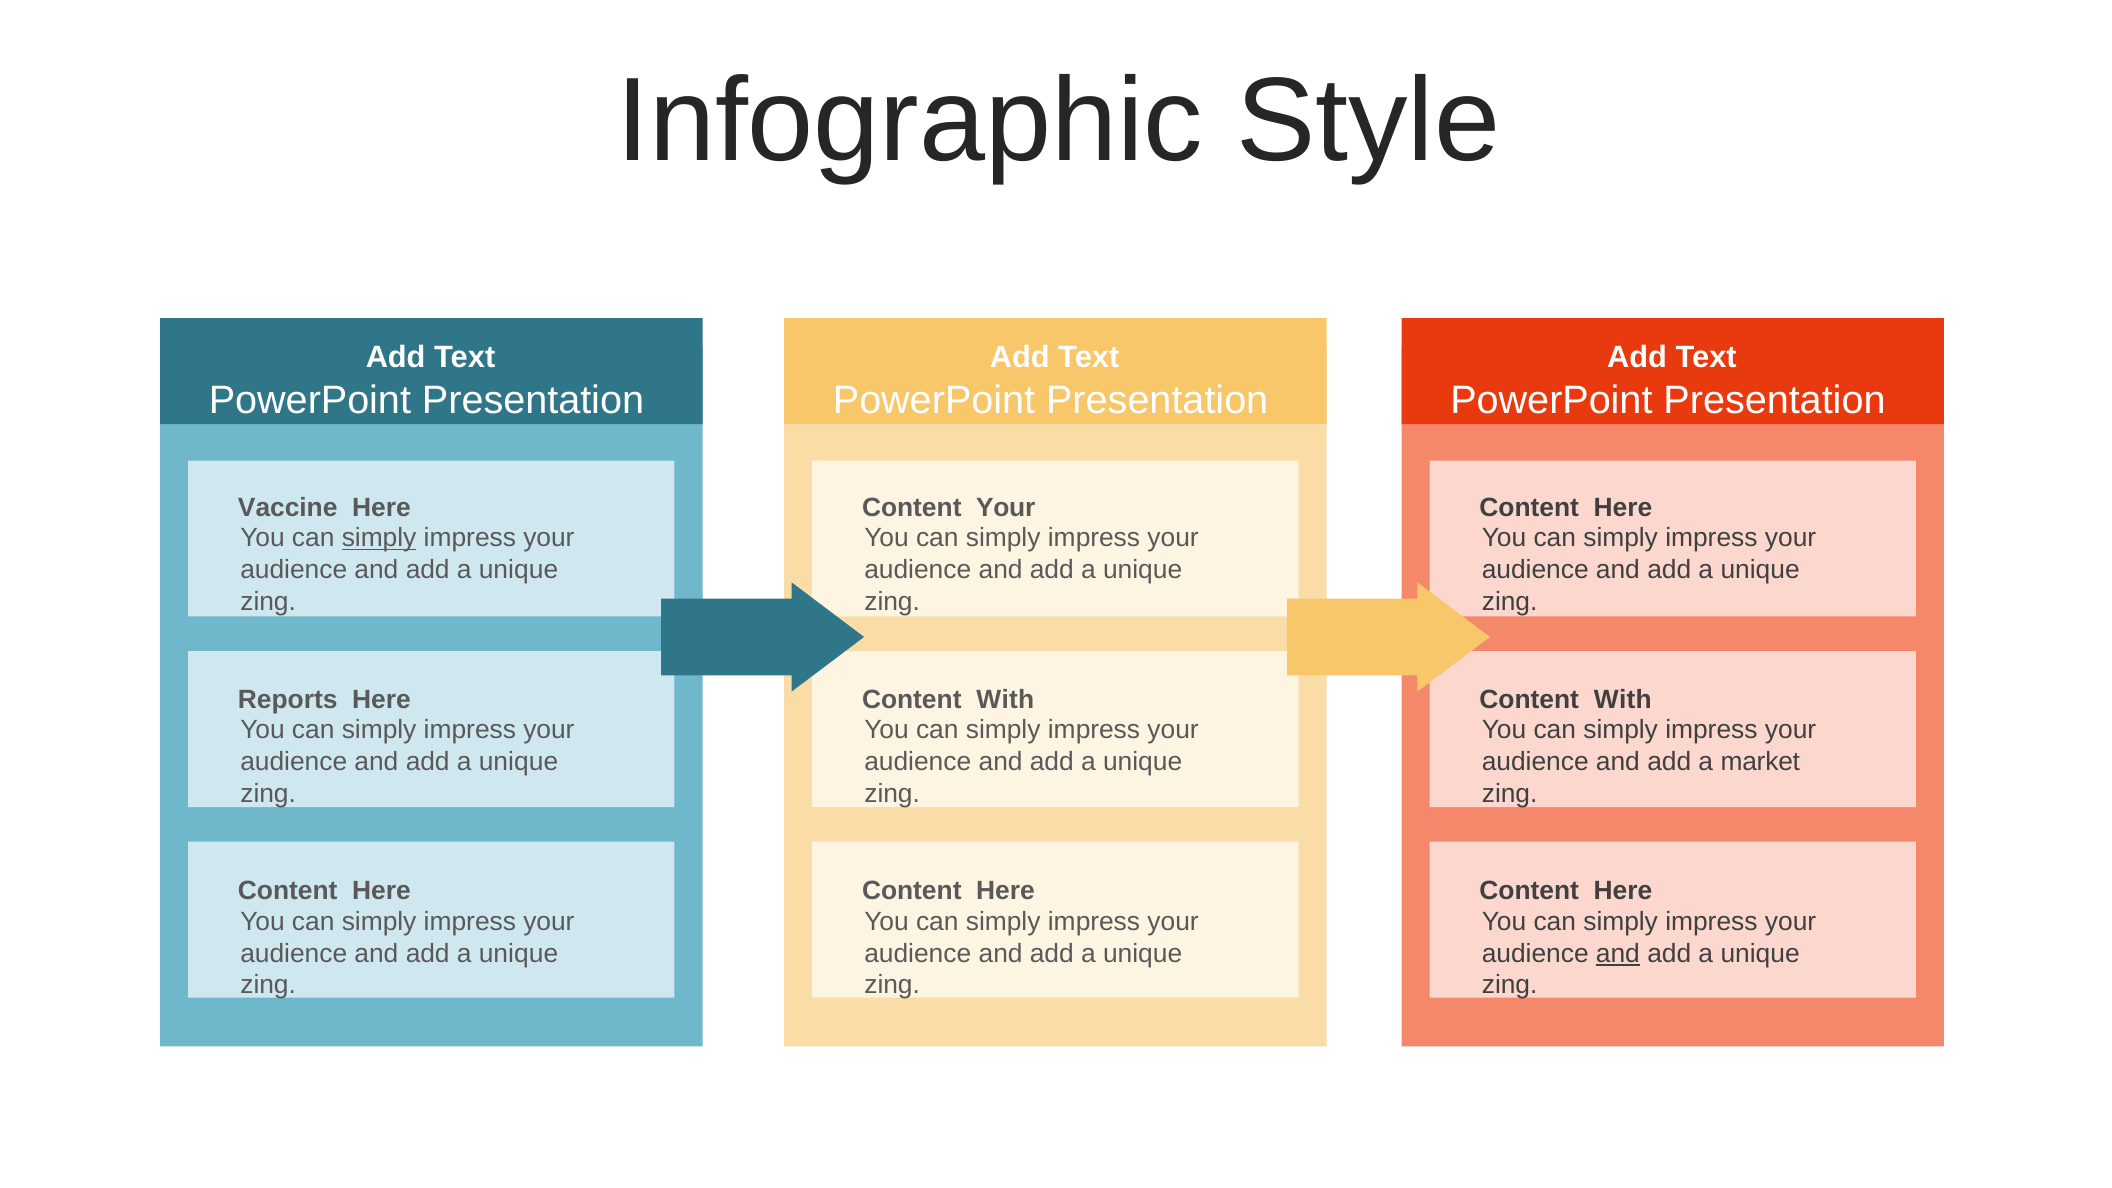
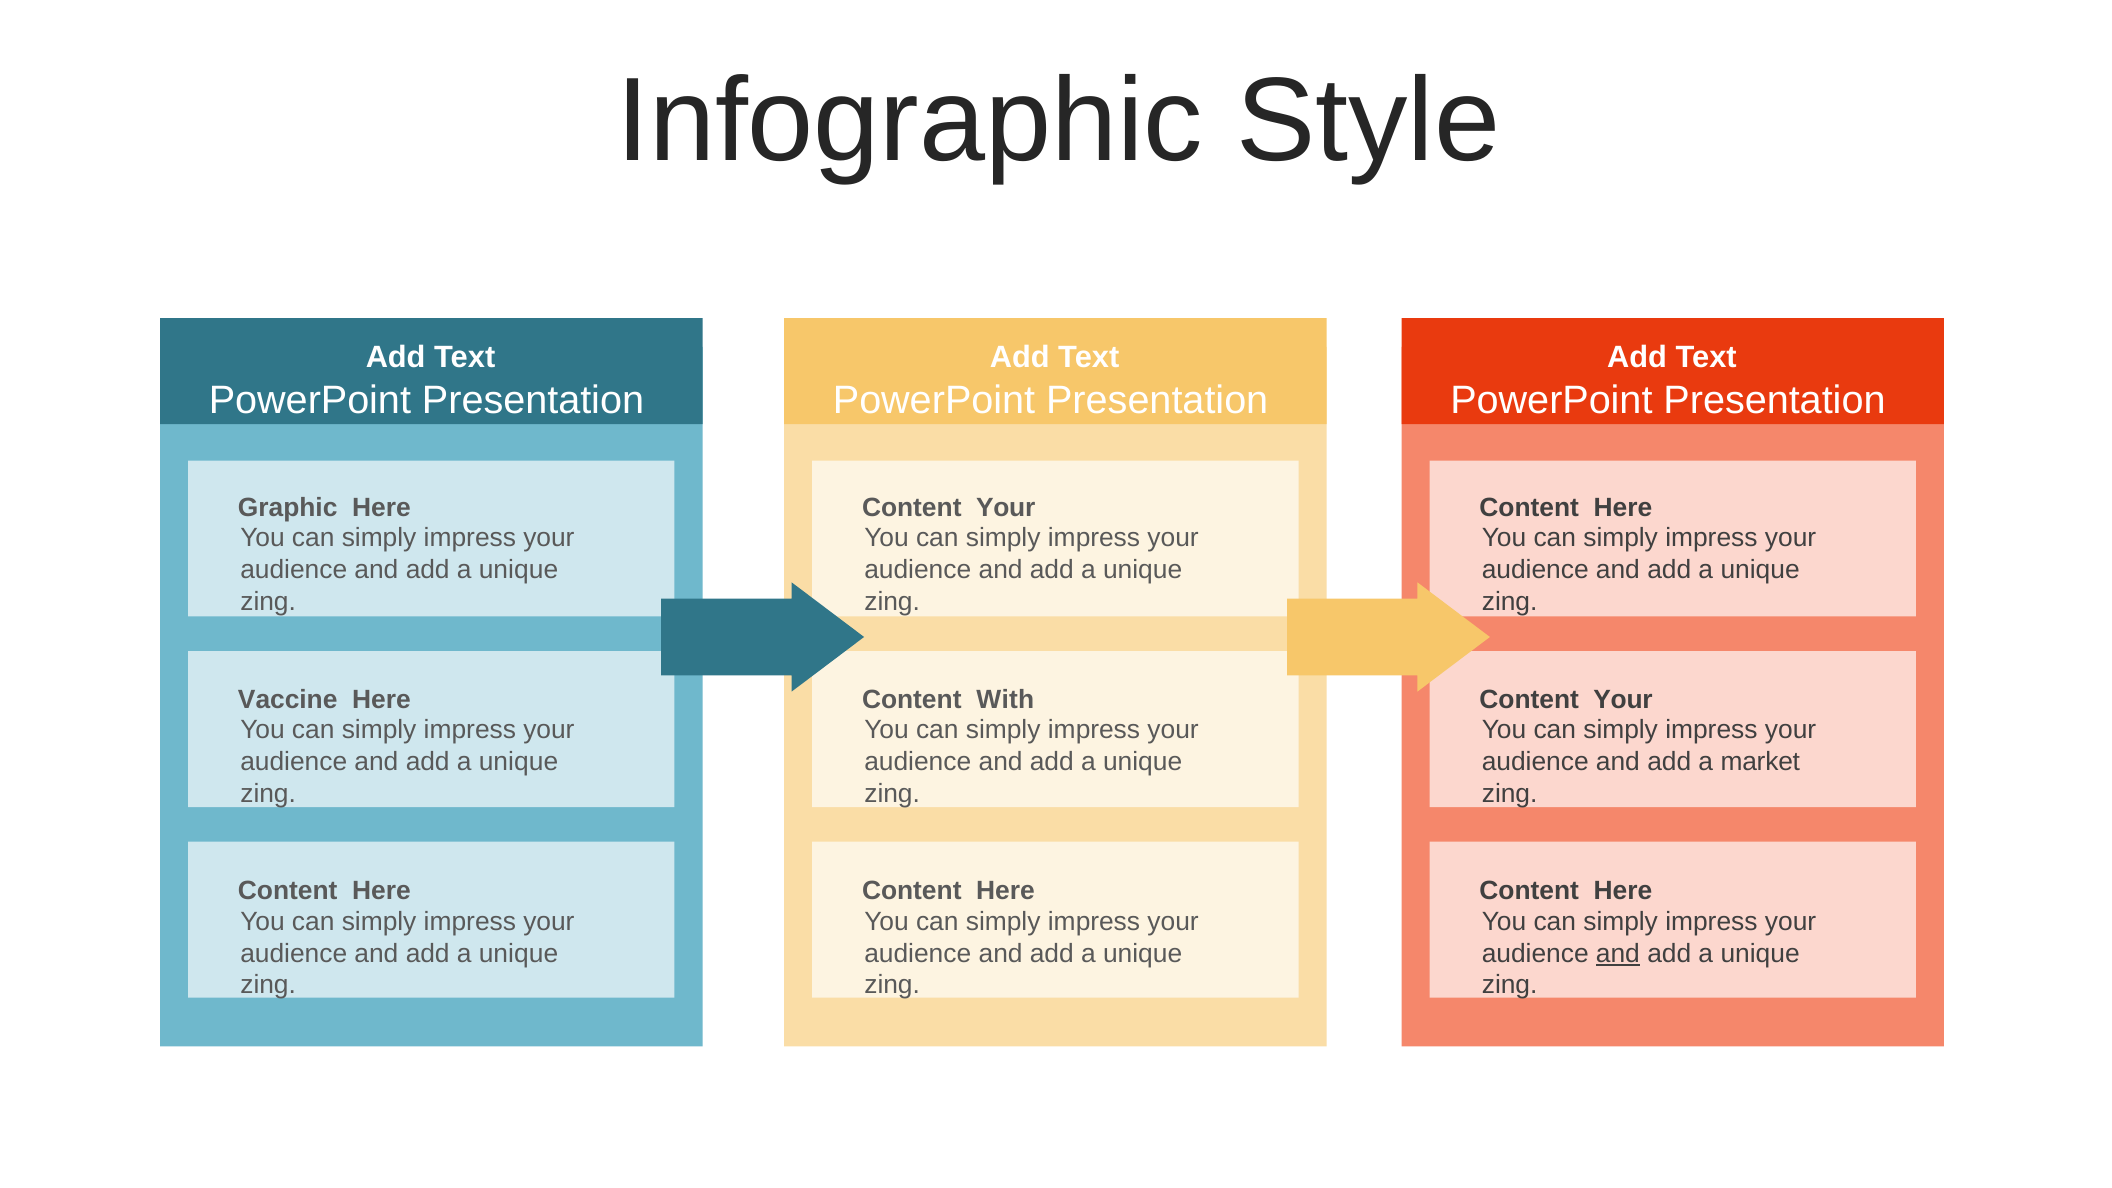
Vaccine: Vaccine -> Graphic
simply at (379, 538) underline: present -> none
Reports: Reports -> Vaccine
With at (1623, 699): With -> Your
